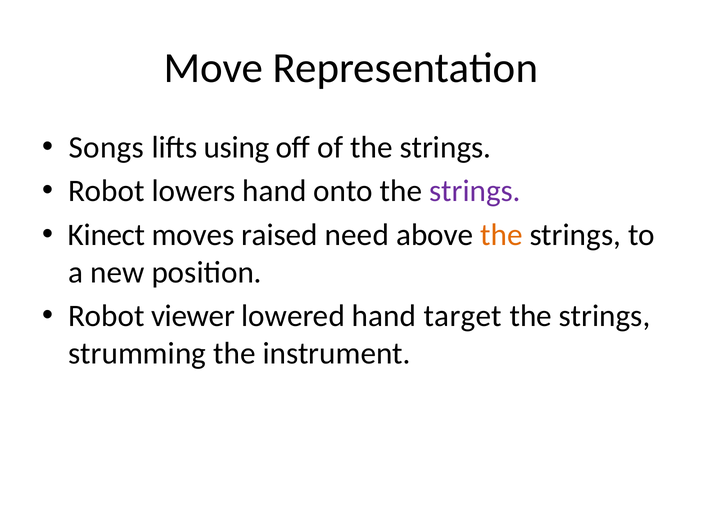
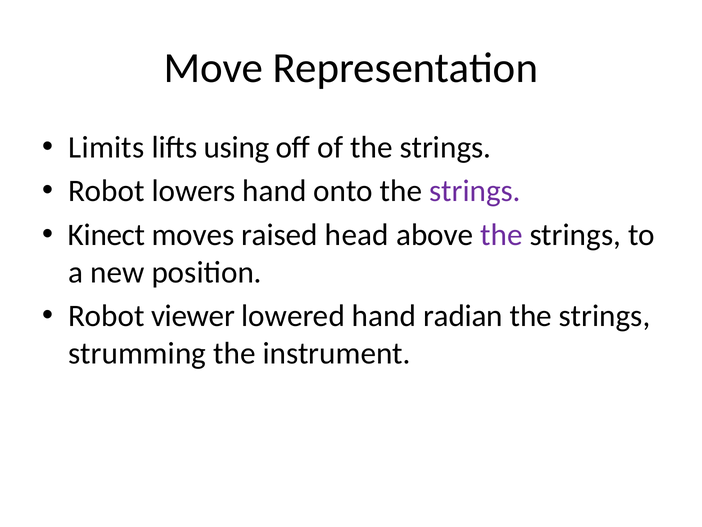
Songs: Songs -> Limits
need: need -> head
the at (501, 235) colour: orange -> purple
target: target -> radian
